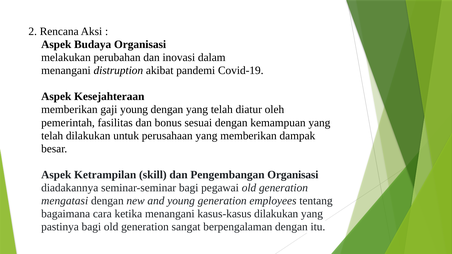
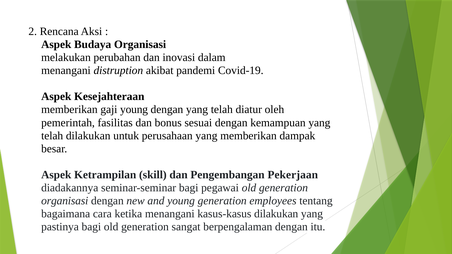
Pengembangan Organisasi: Organisasi -> Pekerjaan
mengatasi at (65, 201): mengatasi -> organisasi
